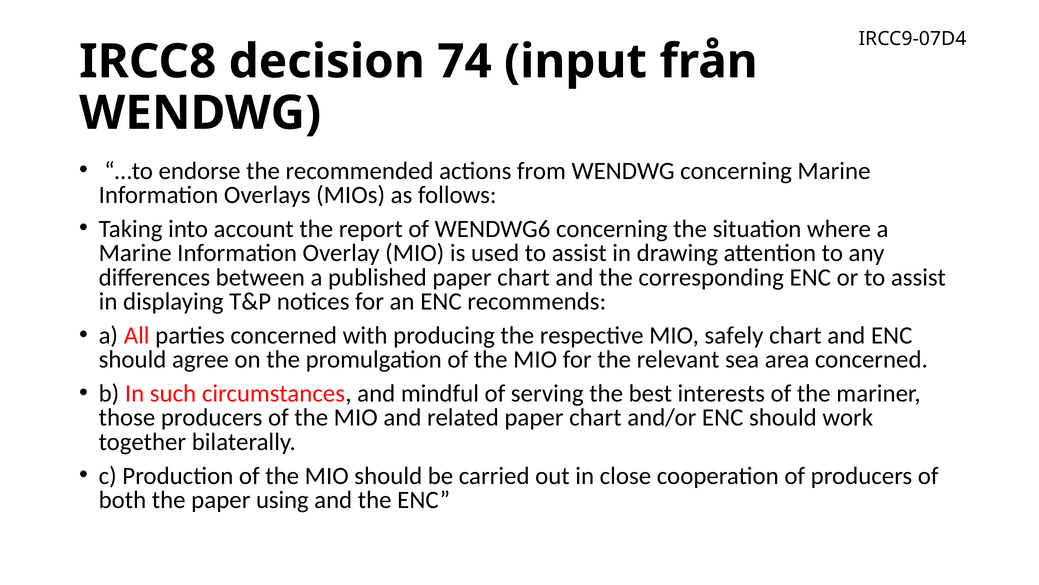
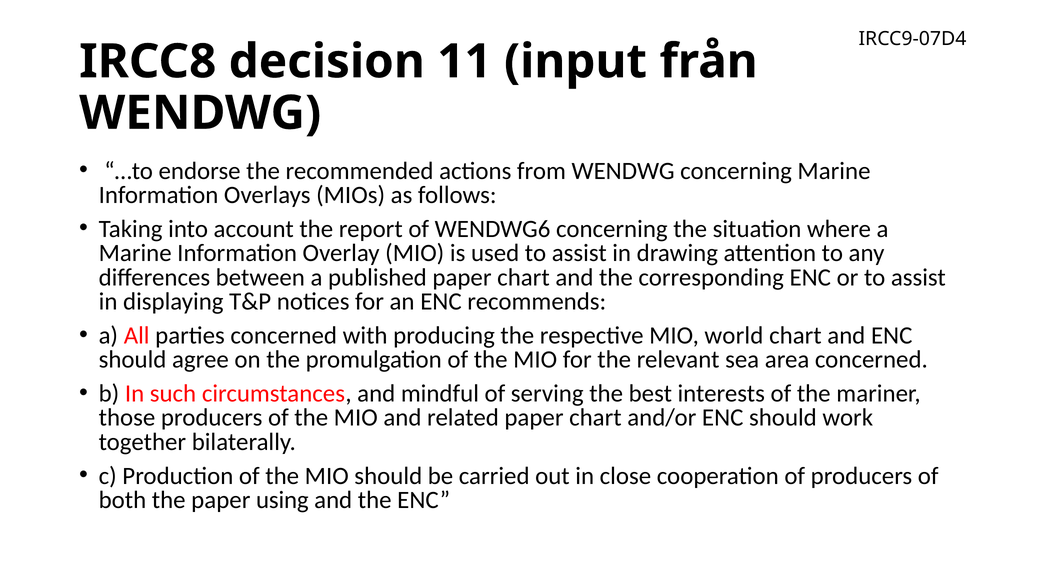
74: 74 -> 11
safely: safely -> world
